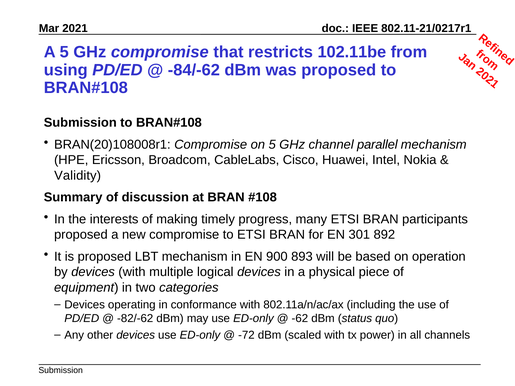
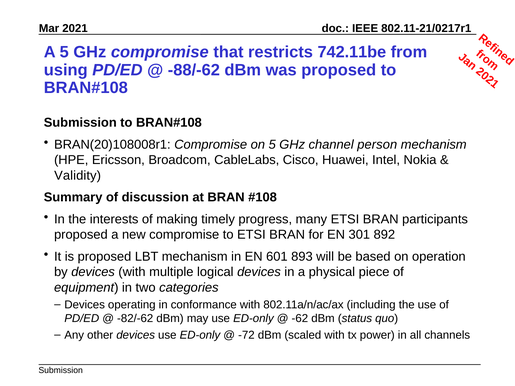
102.11be: 102.11be -> 742.11be
-84/-62: -84/-62 -> -88/-62
parallel: parallel -> person
900: 900 -> 601
